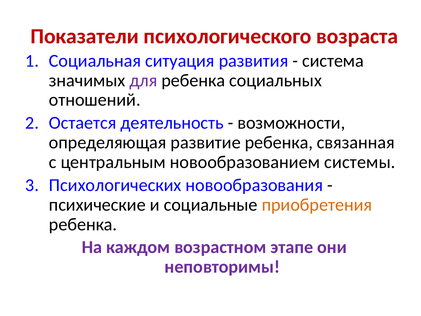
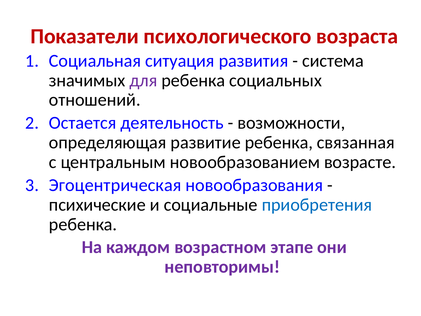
системы: системы -> возрасте
Психологических: Психологических -> Эгоцентрическая
приобретения colour: orange -> blue
